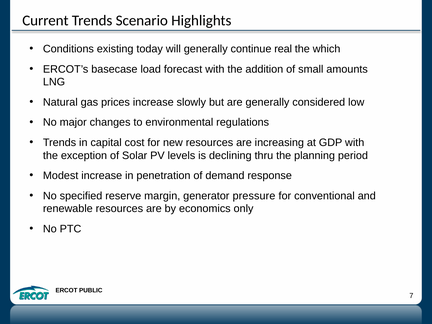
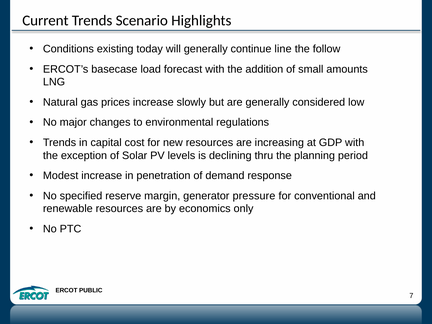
real: real -> line
which: which -> follow
